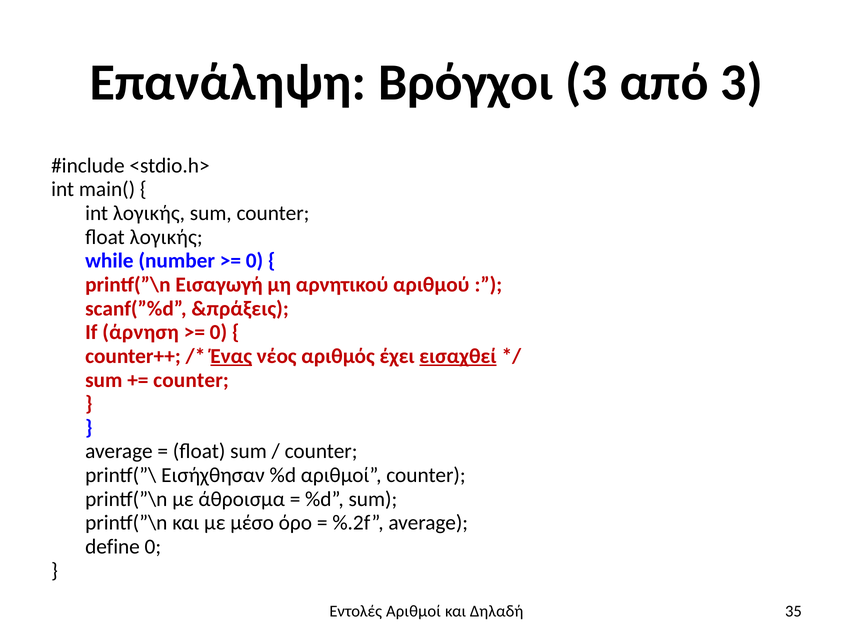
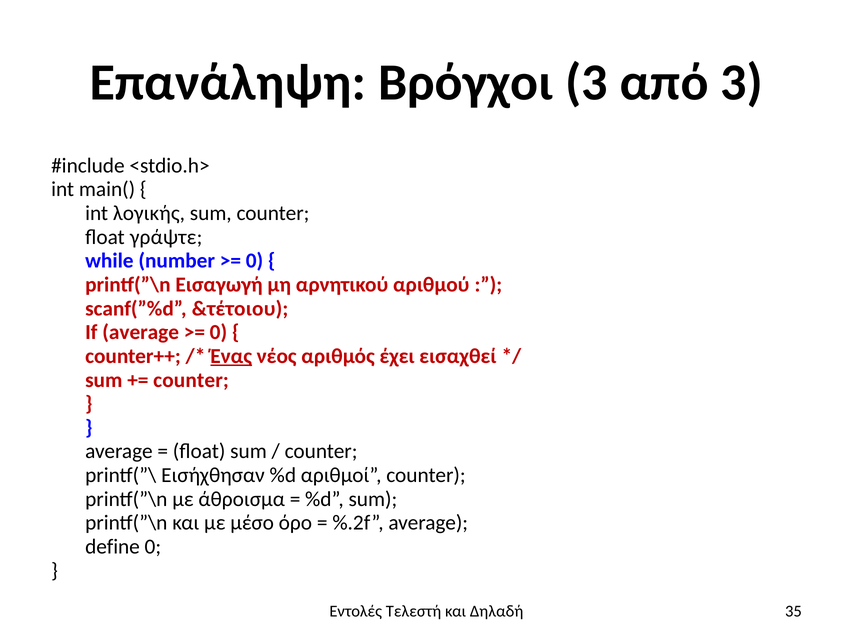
float λογικής: λογικής -> γράψτε
&πράξεις: &πράξεις -> &τέτοιου
If άρνηση: άρνηση -> average
εισαχθεί underline: present -> none
Εντολές Αριθμοί: Αριθμοί -> Τελεστή
